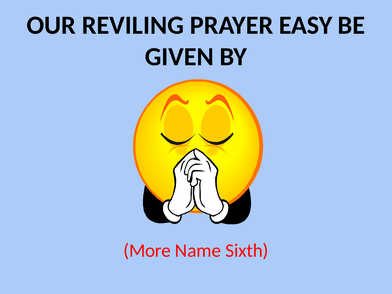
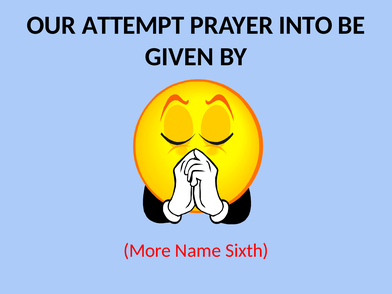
REVILING: REVILING -> ATTEMPT
EASY: EASY -> INTO
